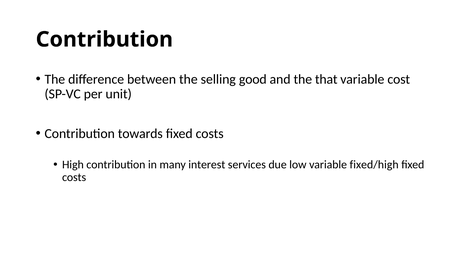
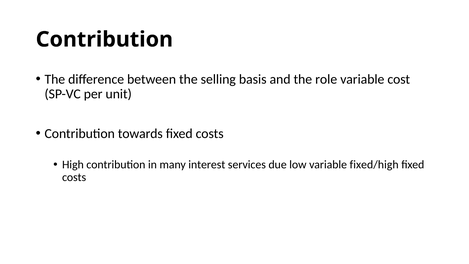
good: good -> basis
that: that -> role
